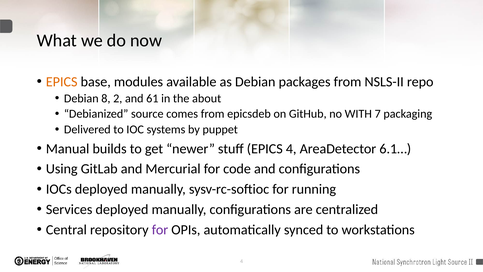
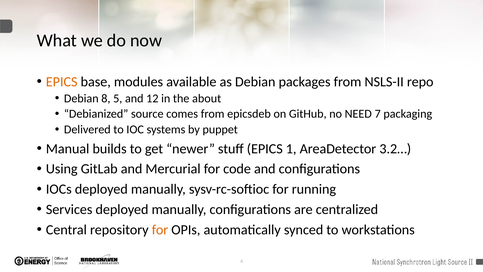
2: 2 -> 5
61: 61 -> 12
WITH: WITH -> NEED
EPICS 4: 4 -> 1
6.1…: 6.1… -> 3.2…
for at (160, 230) colour: purple -> orange
